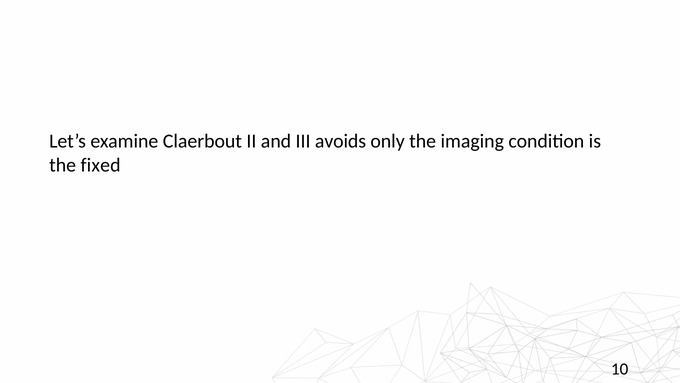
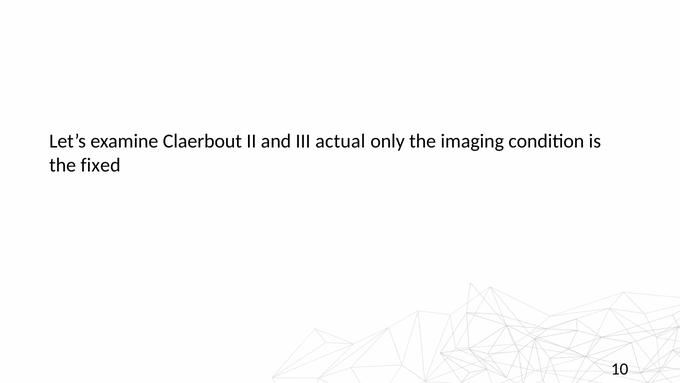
avoids: avoids -> actual
